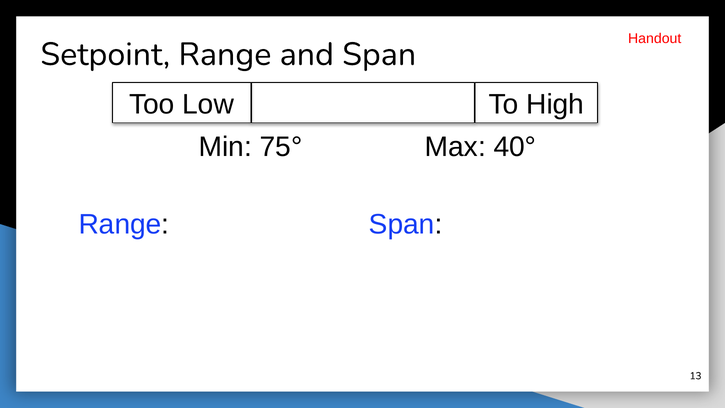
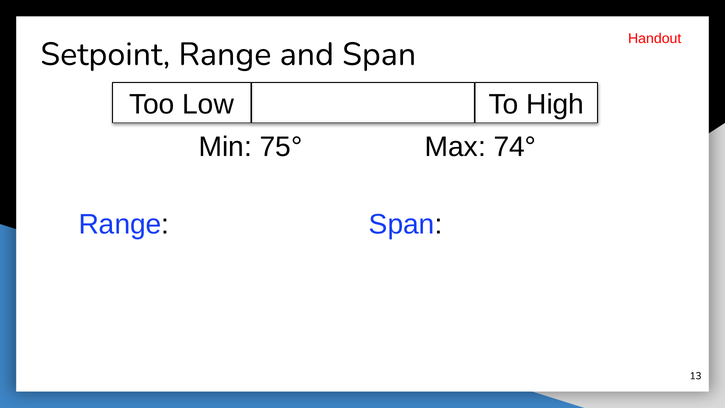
40°: 40° -> 74°
